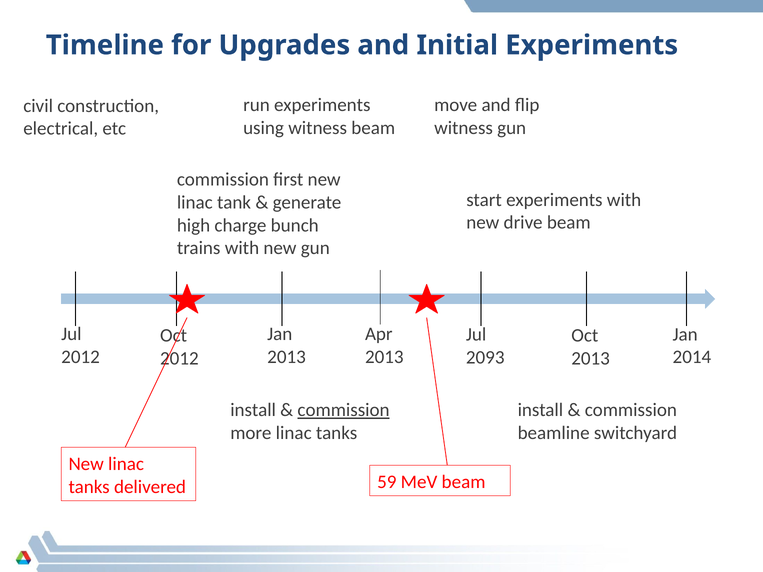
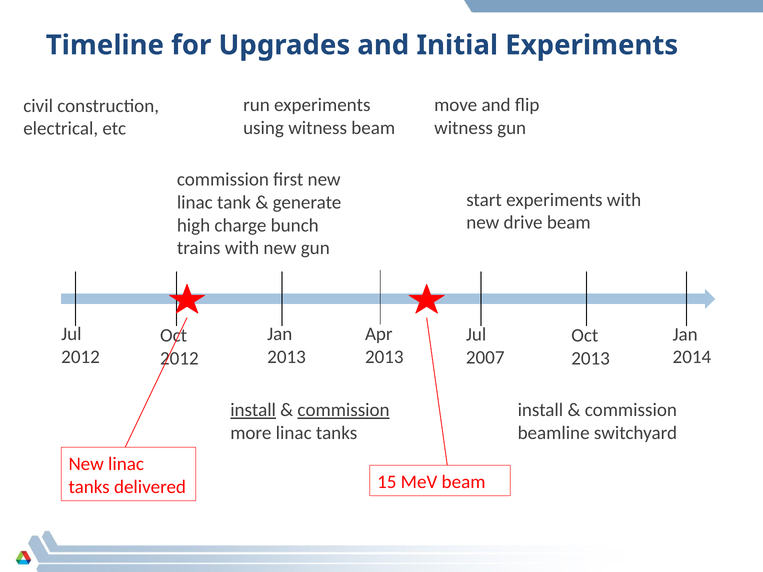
2093: 2093 -> 2007
install at (253, 410) underline: none -> present
59: 59 -> 15
